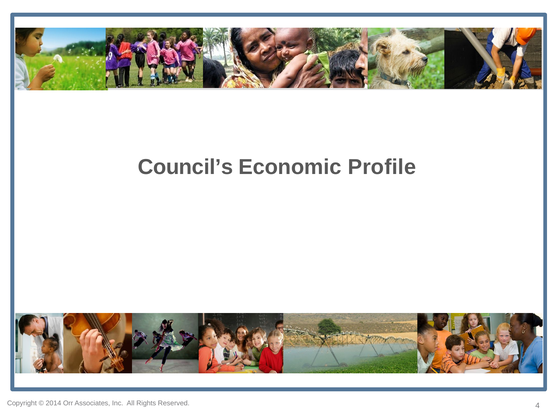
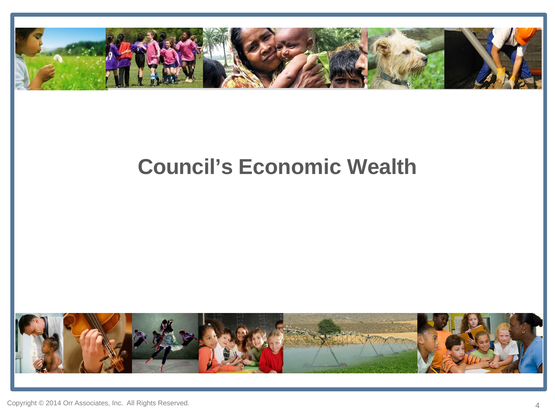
Profile: Profile -> Wealth
